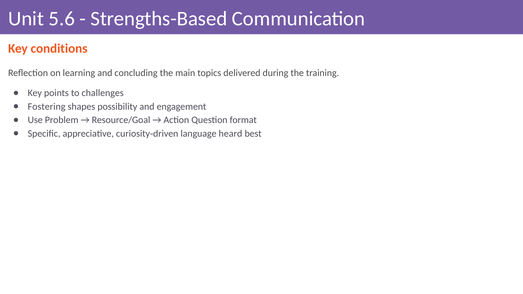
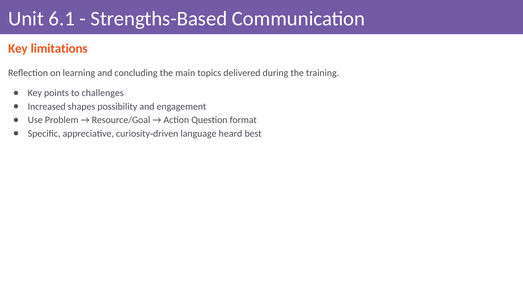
5.6: 5.6 -> 6.1
conditions: conditions -> limitations
Fostering: Fostering -> Increased
